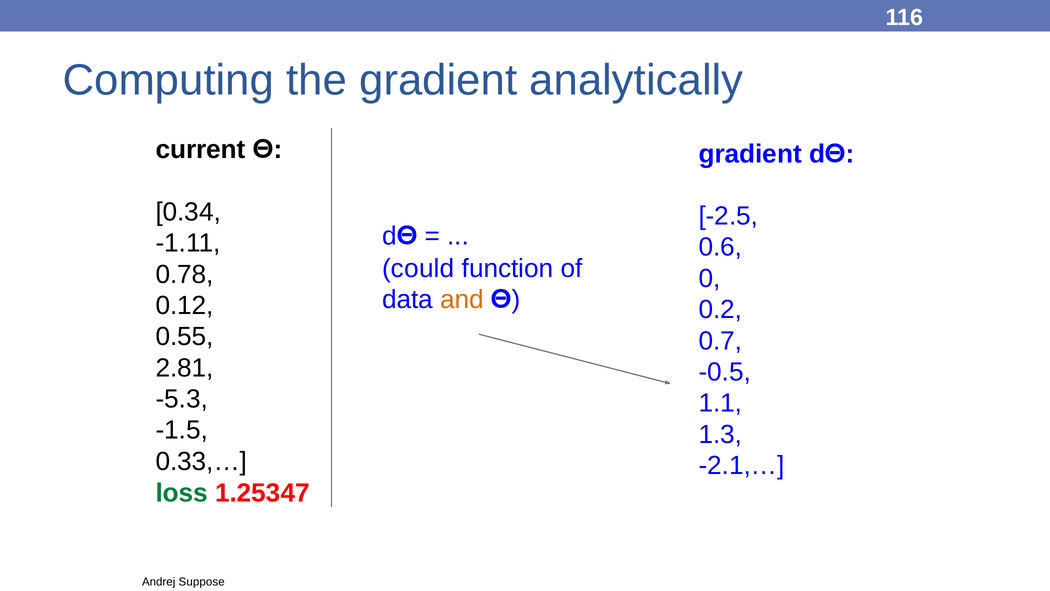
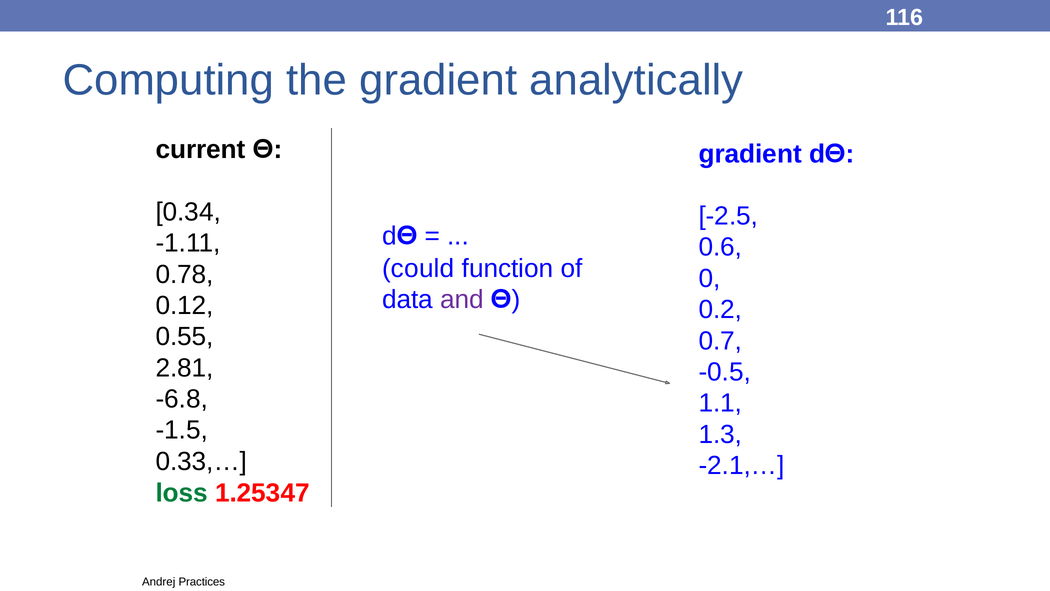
and colour: orange -> purple
-5.3: -5.3 -> -6.8
Suppose: Suppose -> Practices
